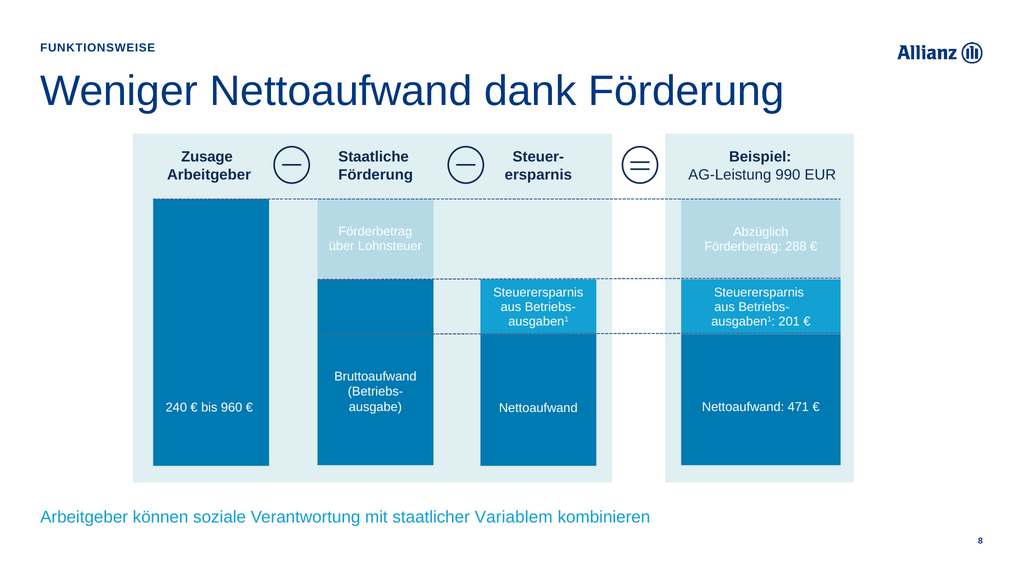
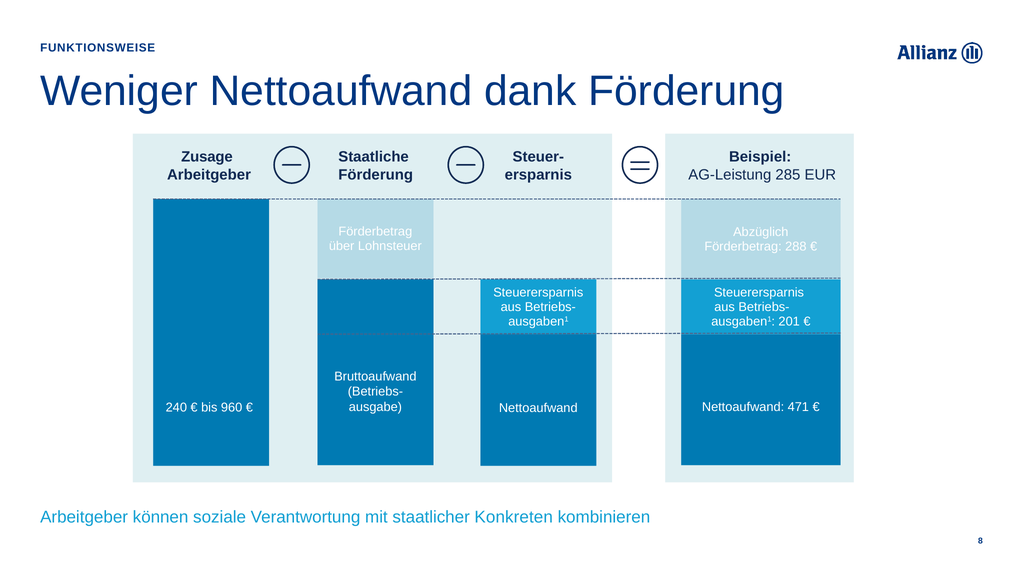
990: 990 -> 285
Variablem: Variablem -> Konkreten
